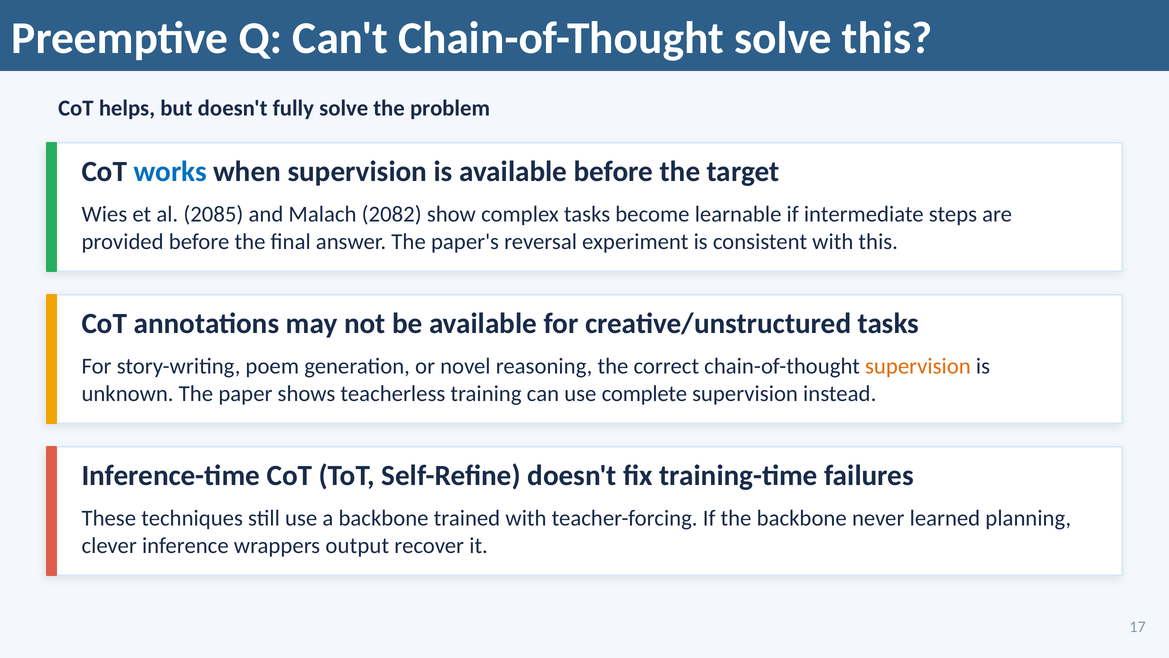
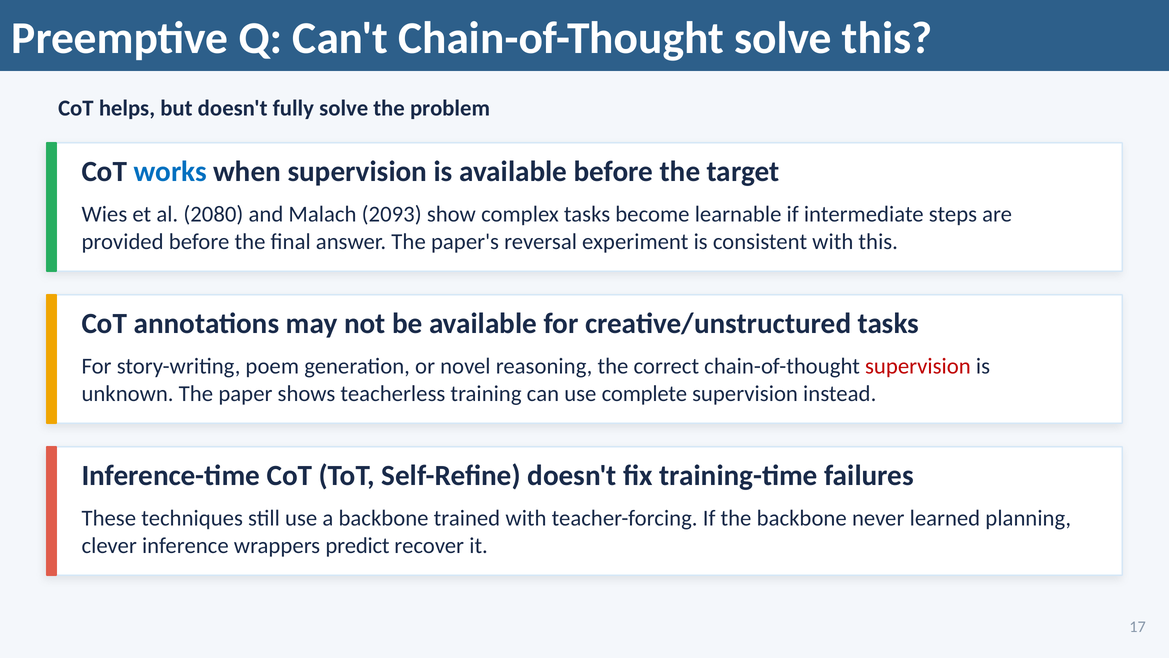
2085: 2085 -> 2080
2082: 2082 -> 2093
supervision at (918, 366) colour: orange -> red
output: output -> predict
